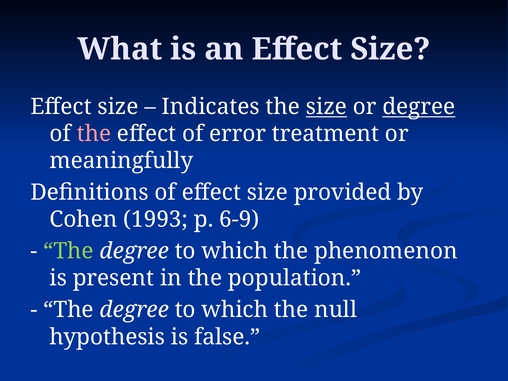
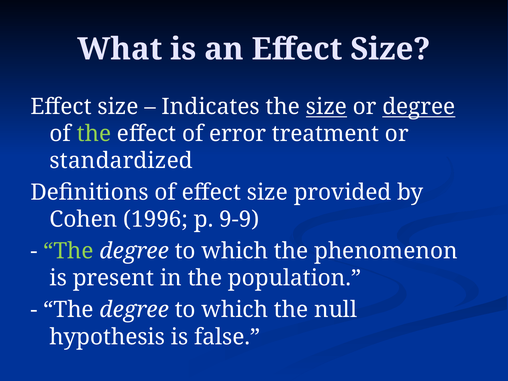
the at (94, 134) colour: pink -> light green
meaningfully: meaningfully -> standardized
1993: 1993 -> 1996
6-9: 6-9 -> 9-9
